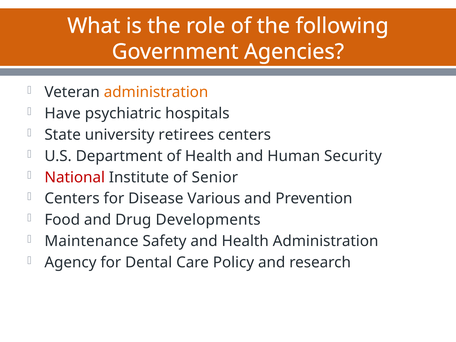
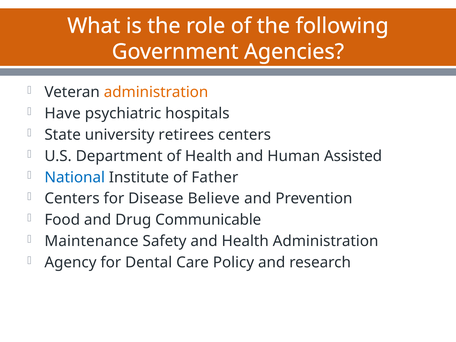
Security: Security -> Assisted
National colour: red -> blue
Senior: Senior -> Father
Various: Various -> Believe
Developments: Developments -> Communicable
